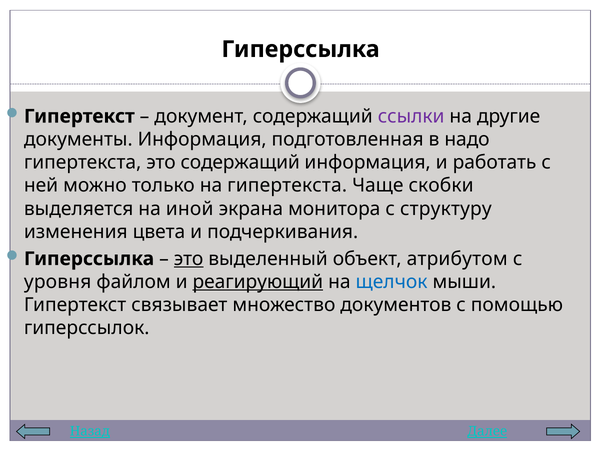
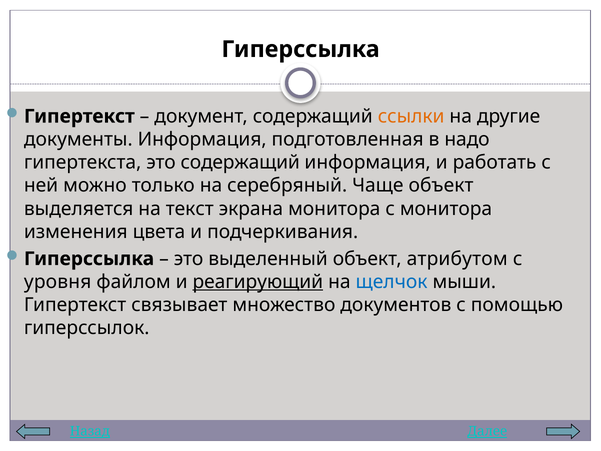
ссылки colour: purple -> orange
на гипертекста: гипертекста -> серебряный
Чаще скобки: скобки -> объект
иной: иной -> текст
с структуру: структуру -> монитора
это at (189, 259) underline: present -> none
